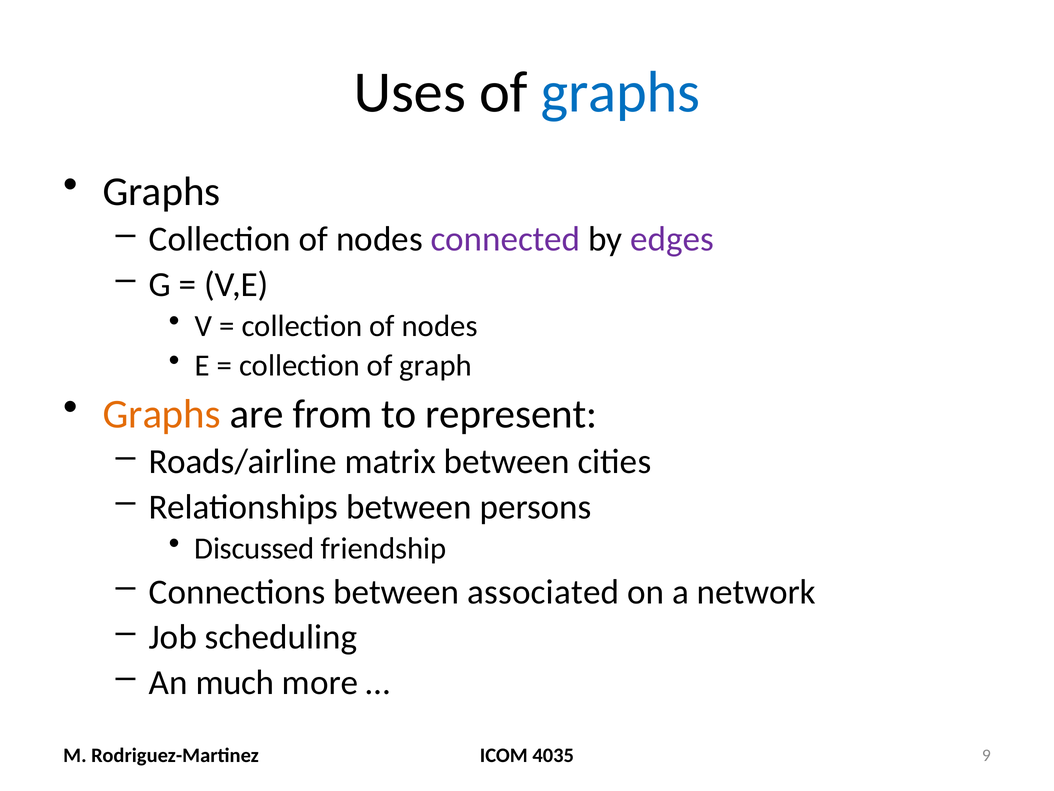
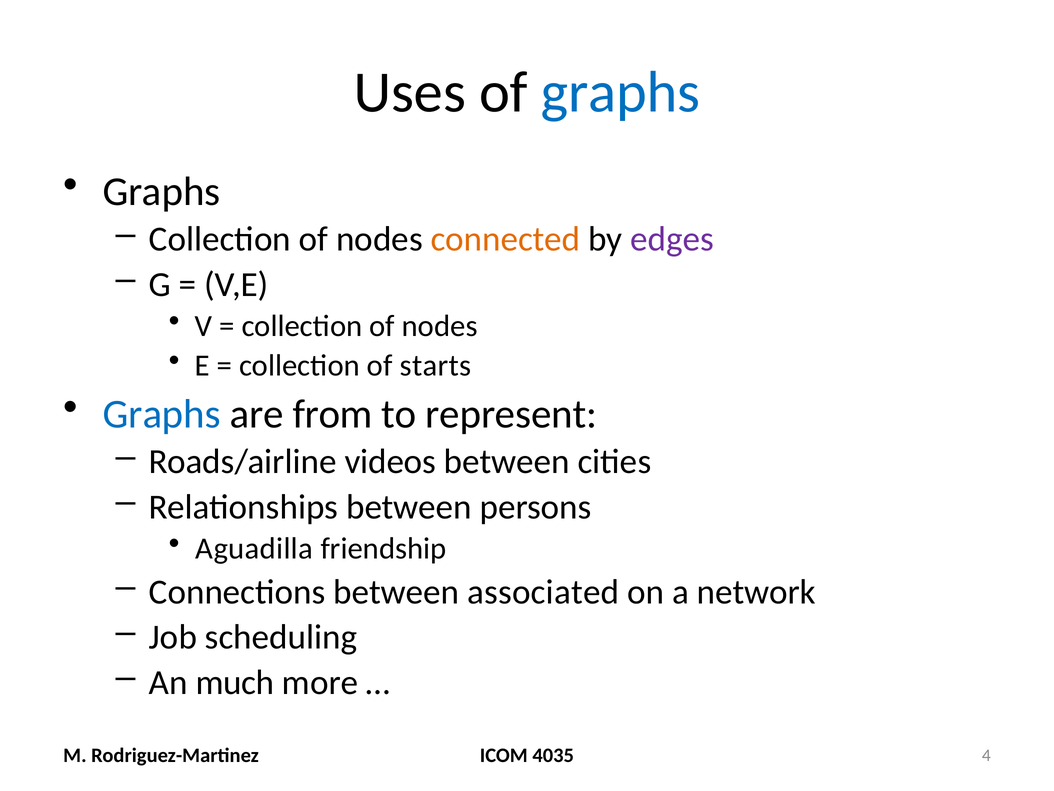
connected colour: purple -> orange
graph: graph -> starts
Graphs at (162, 414) colour: orange -> blue
matrix: matrix -> videos
Discussed: Discussed -> Aguadilla
9: 9 -> 4
